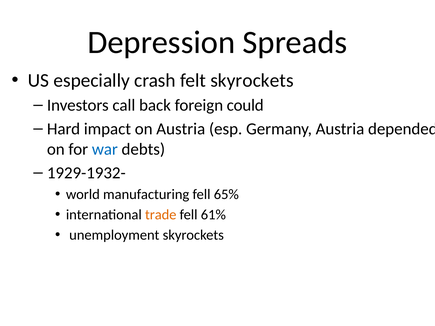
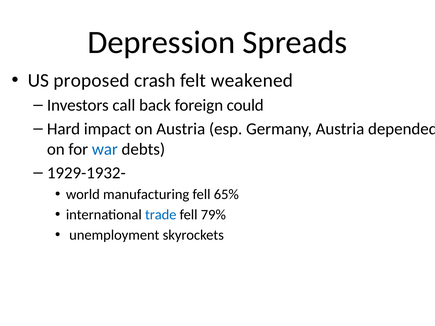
especially: especially -> proposed
felt skyrockets: skyrockets -> weakened
trade colour: orange -> blue
61%: 61% -> 79%
